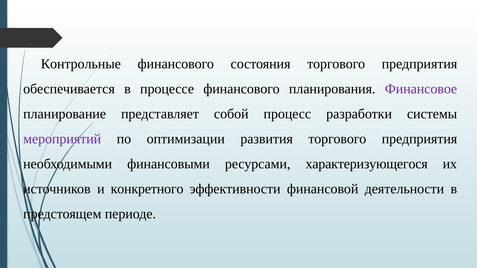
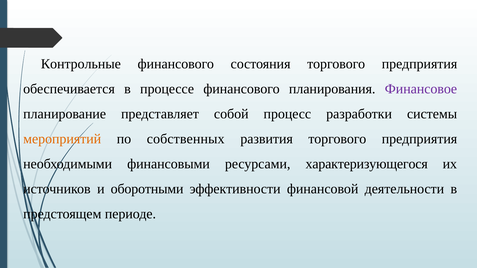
мероприятий colour: purple -> orange
оптимизации: оптимизации -> собственных
конкретного: конкретного -> оборотными
